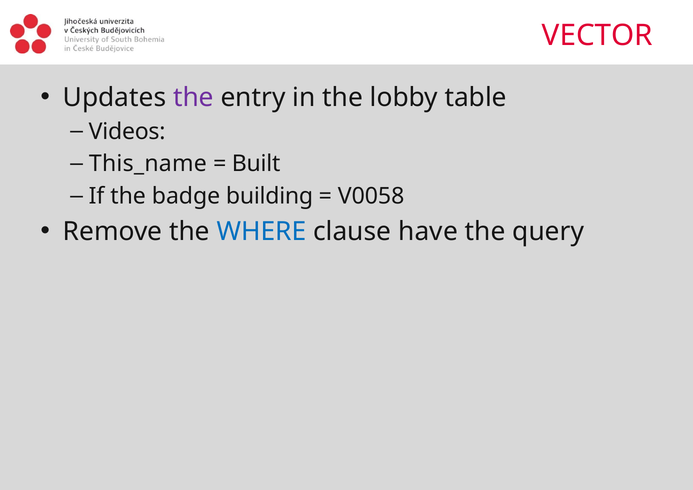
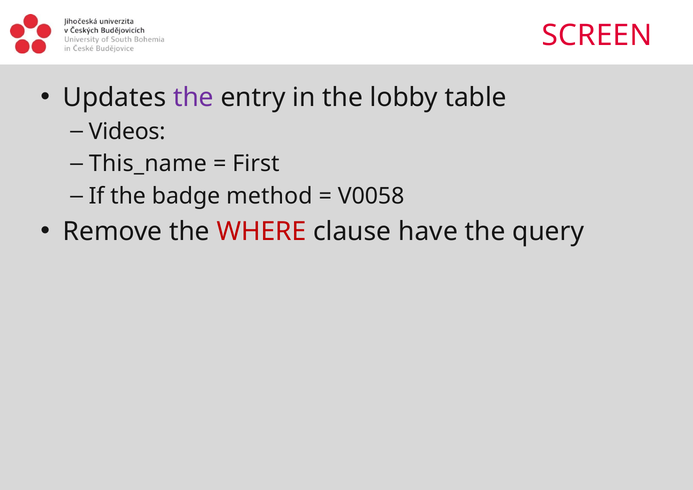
VECTOR: VECTOR -> SCREEN
Built: Built -> First
building: building -> method
WHERE colour: blue -> red
